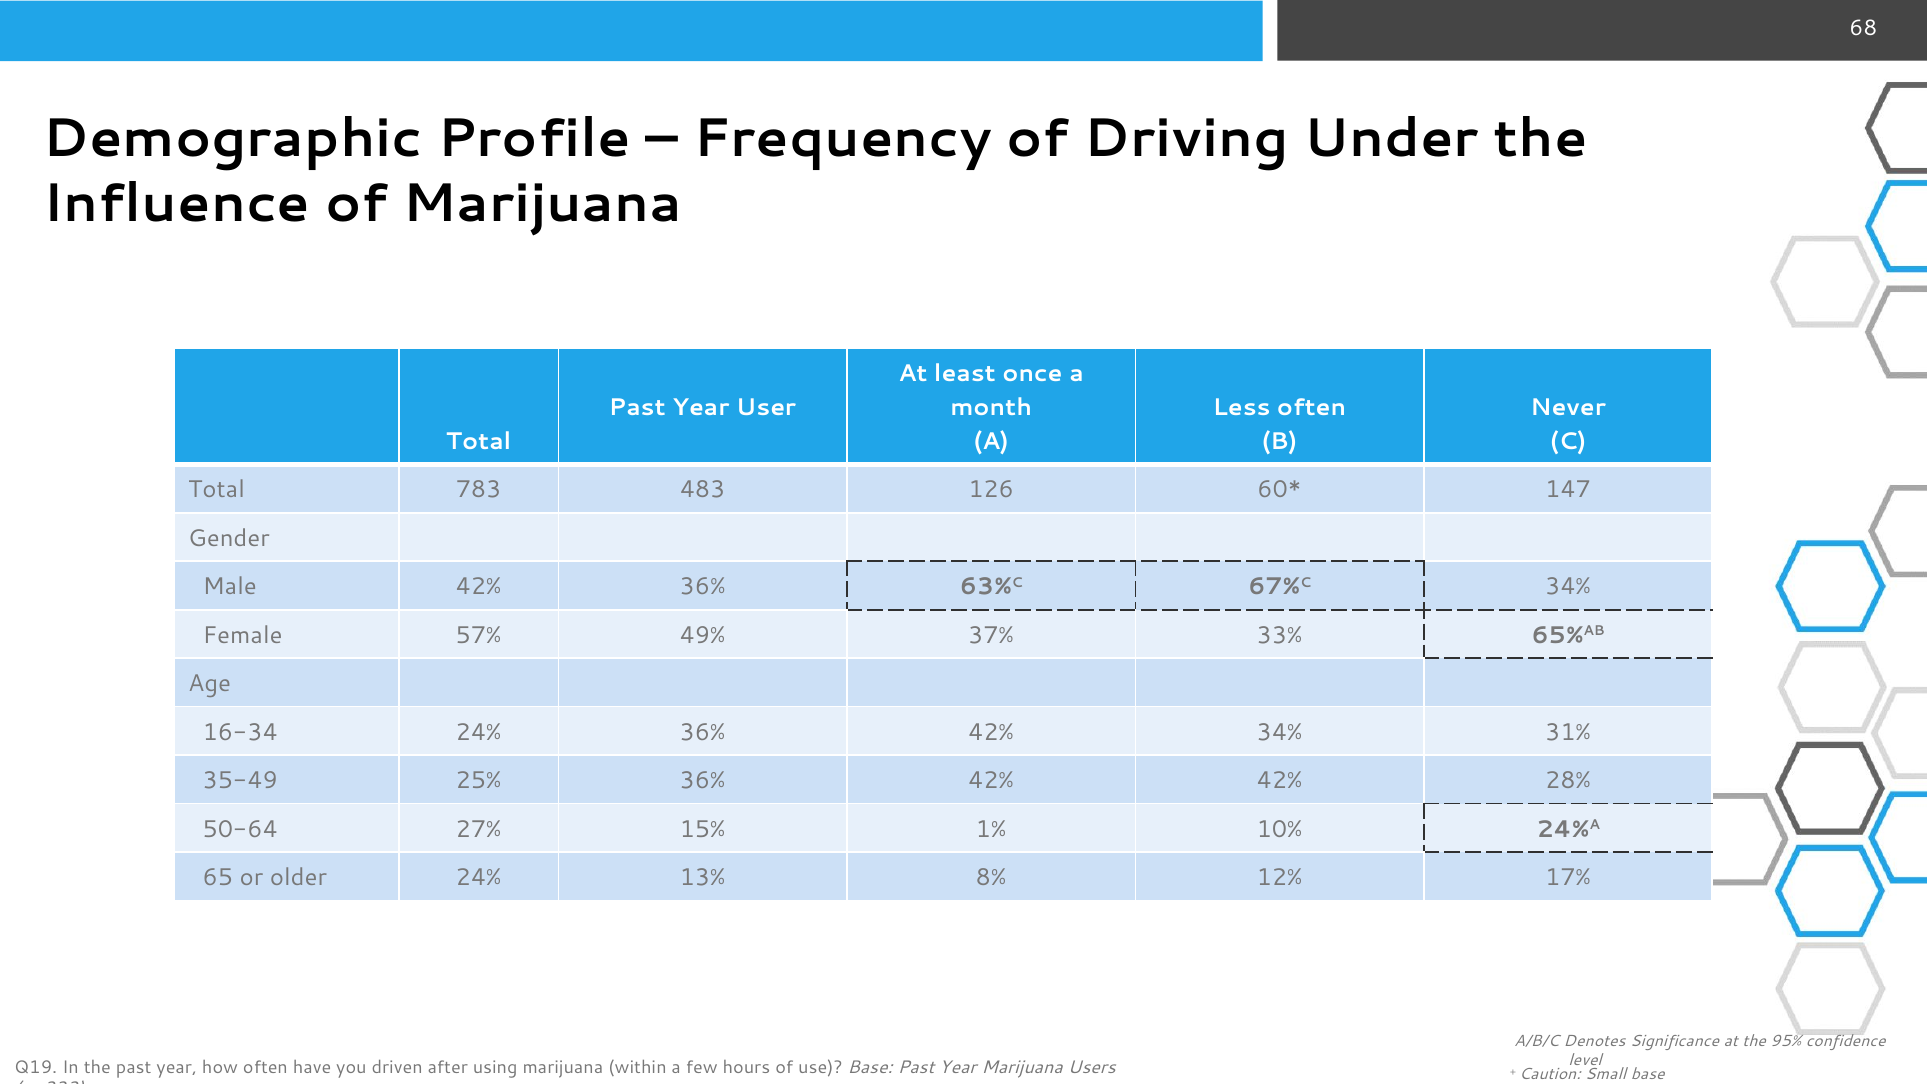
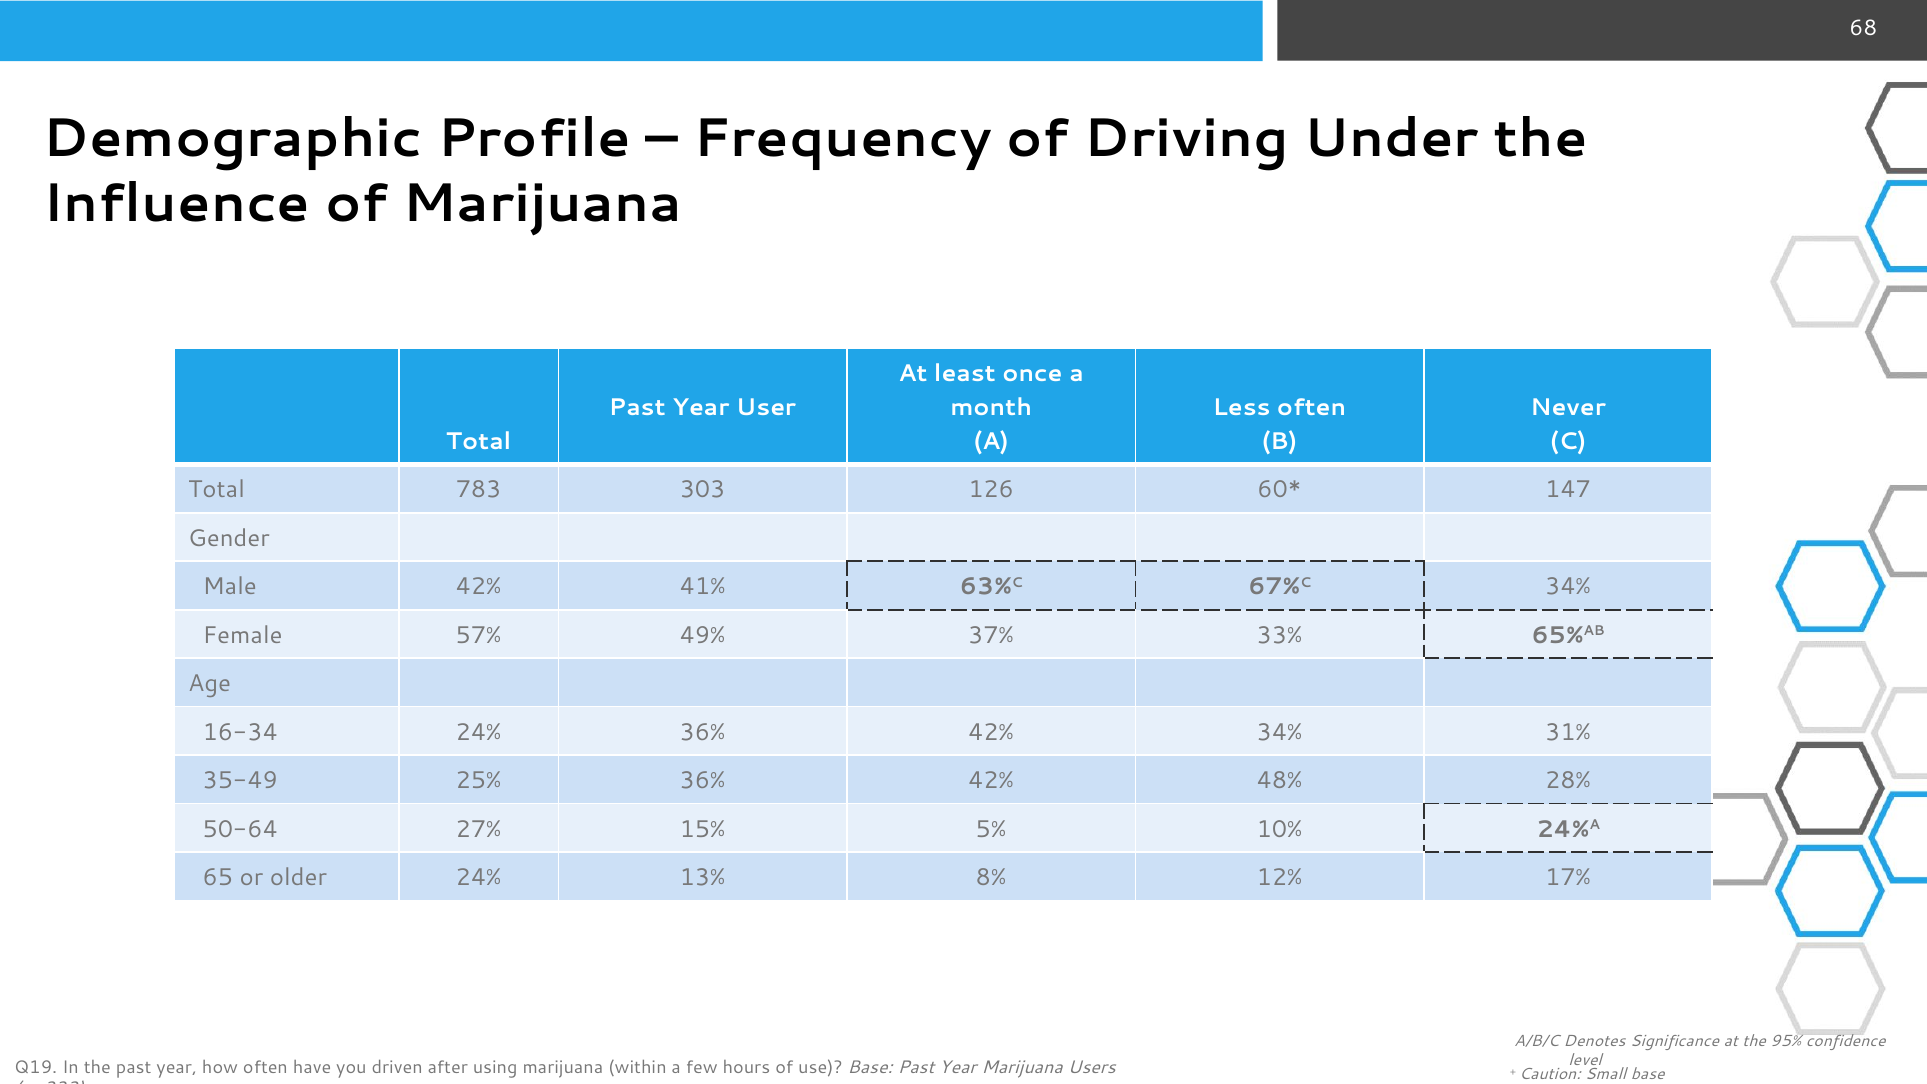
483: 483 -> 303
42% 36%: 36% -> 41%
42% 42%: 42% -> 48%
1%: 1% -> 5%
